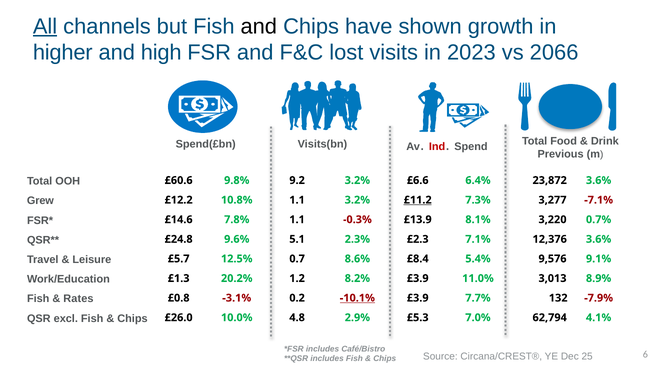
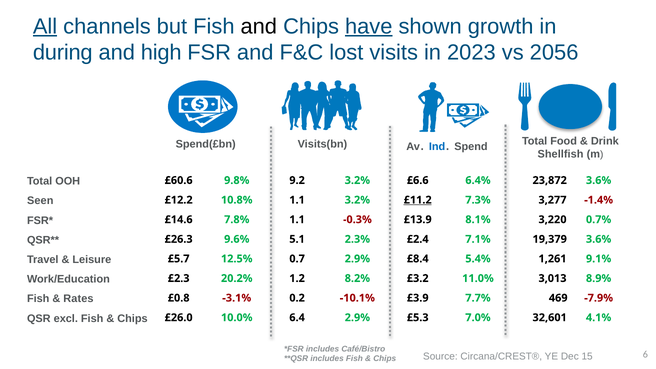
have underline: none -> present
higher: higher -> during
2066: 2066 -> 2056
Ind colour: red -> blue
Previous: Previous -> Shellfish
Grew: Grew -> Seen
-7.1%: -7.1% -> -1.4%
£24.8: £24.8 -> £26.3
£2.3: £2.3 -> £2.4
12,376: 12,376 -> 19,379
0.7 8.6%: 8.6% -> 2.9%
9,576: 9,576 -> 1,261
£1.3: £1.3 -> £2.3
8.2% £3.9: £3.9 -> £3.2
-10.1% underline: present -> none
132: 132 -> 469
4.8: 4.8 -> 6.4
62,794: 62,794 -> 32,601
25: 25 -> 15
